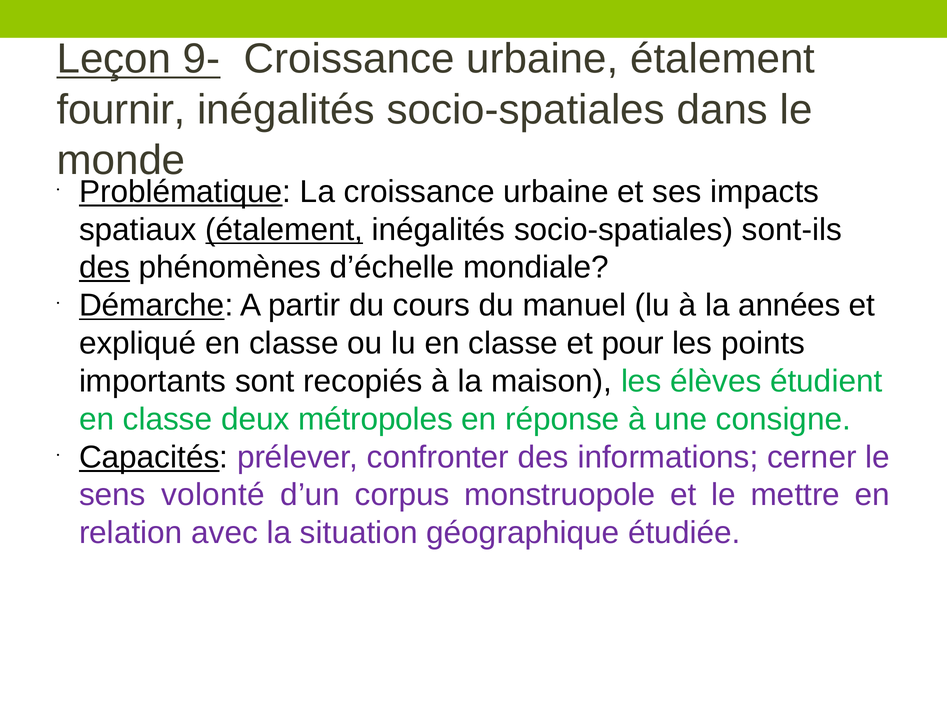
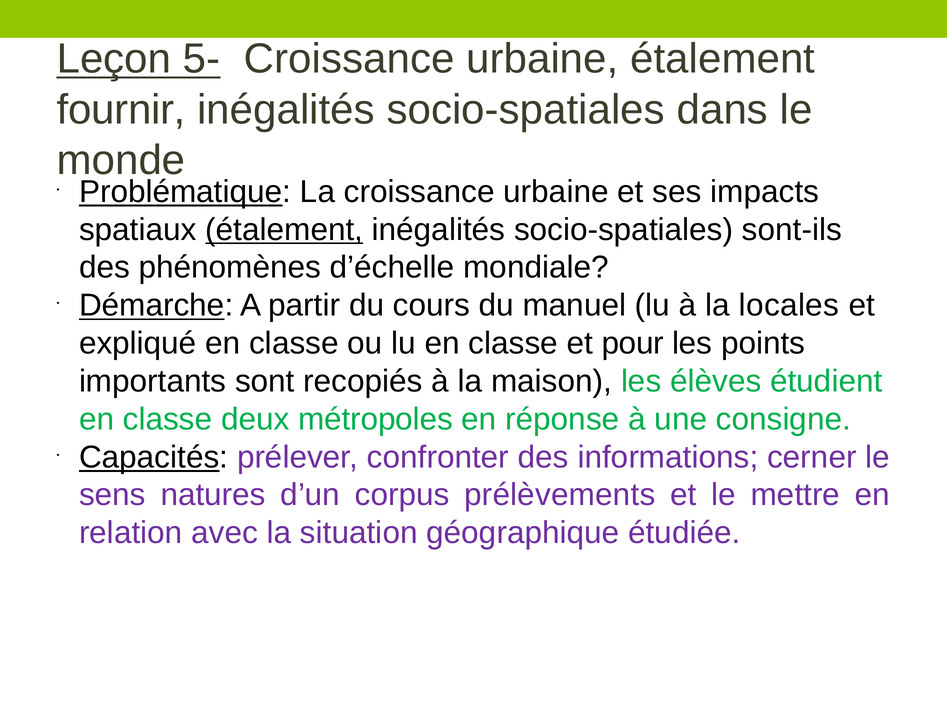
9-: 9- -> 5-
des at (104, 267) underline: present -> none
années: années -> locales
volonté: volonté -> natures
monstruopole: monstruopole -> prélèvements
